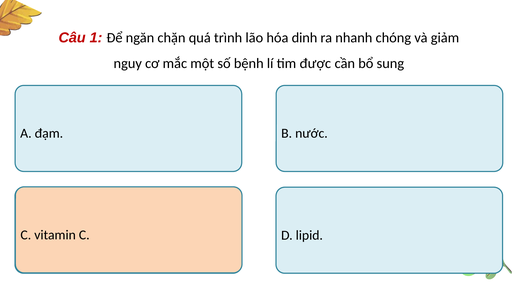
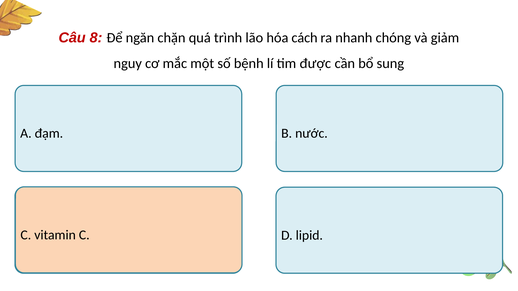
1: 1 -> 8
dinh: dinh -> cách
